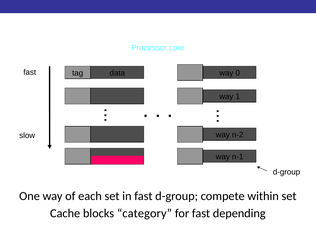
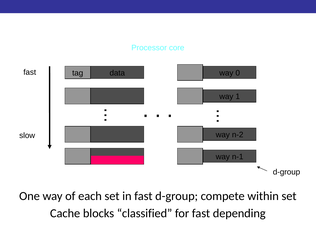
category: category -> classified
